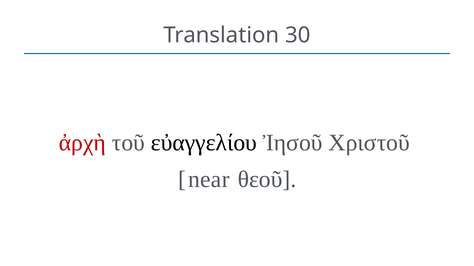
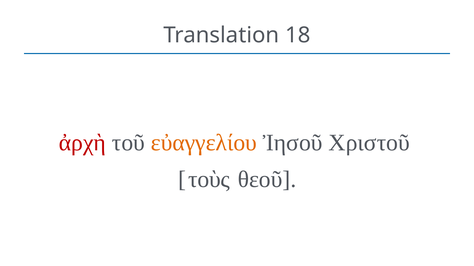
30: 30 -> 18
εὐαγγελίου colour: black -> orange
near: near -> τοὺς
